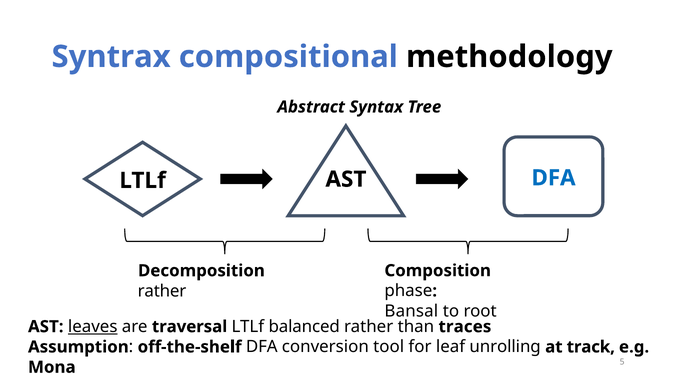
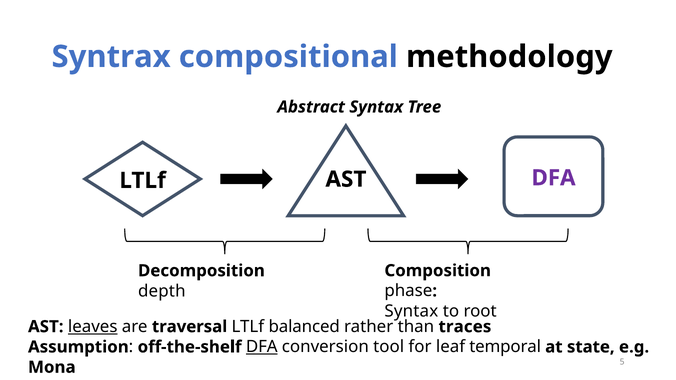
DFA at (553, 178) colour: blue -> purple
rather at (162, 291): rather -> depth
Bansal at (411, 311): Bansal -> Syntax
DFA at (262, 347) underline: none -> present
unrolling: unrolling -> temporal
track: track -> state
